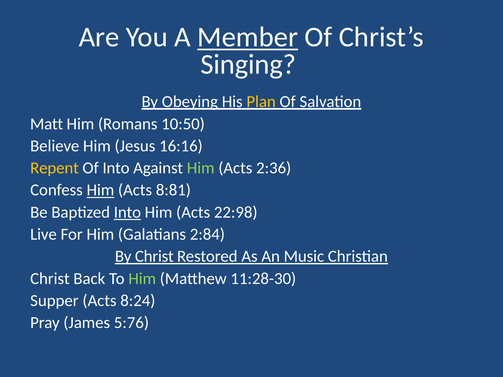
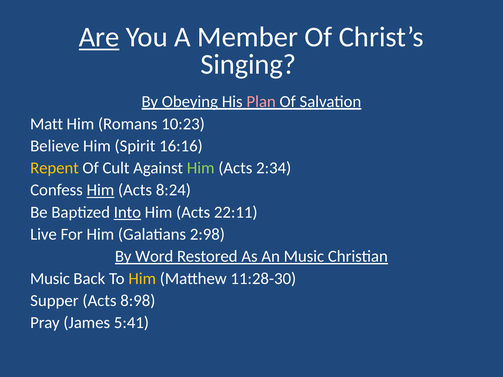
Are underline: none -> present
Member underline: present -> none
Plan colour: yellow -> pink
10:50: 10:50 -> 10:23
Jesus: Jesus -> Spirit
Of Into: Into -> Cult
2:36: 2:36 -> 2:34
8:81: 8:81 -> 8:24
22:98: 22:98 -> 22:11
2:84: 2:84 -> 2:98
By Christ: Christ -> Word
Christ at (50, 279): Christ -> Music
Him at (142, 279) colour: light green -> yellow
8:24: 8:24 -> 8:98
5:76: 5:76 -> 5:41
